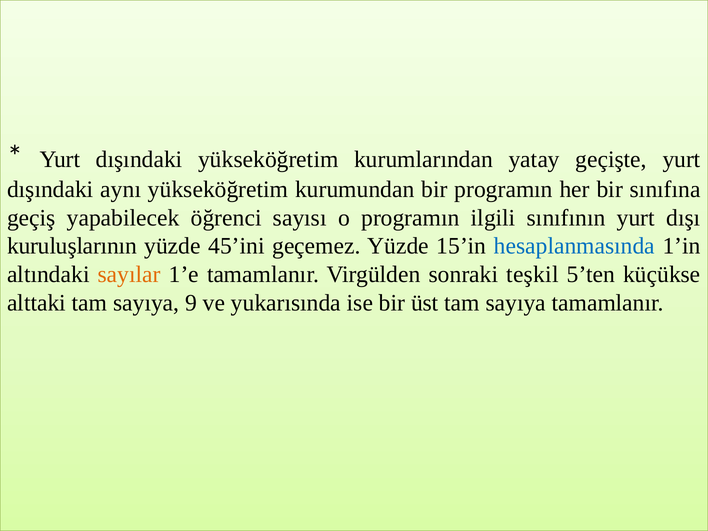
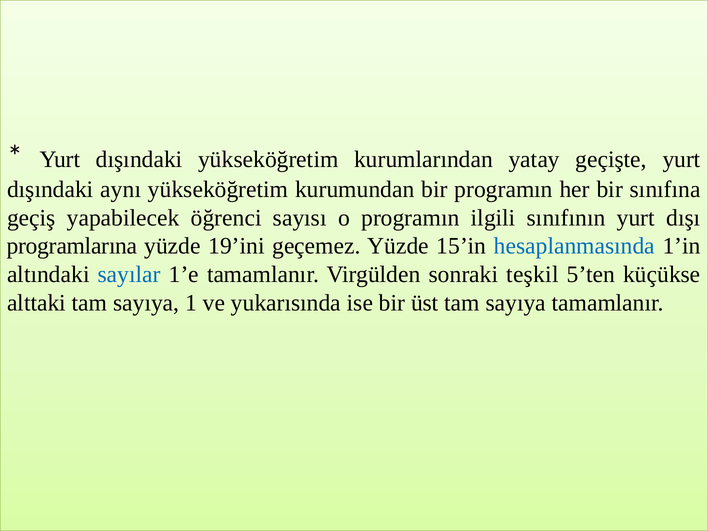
kuruluşlarının: kuruluşlarının -> programlarına
45’ini: 45’ini -> 19’ini
sayılar colour: orange -> blue
9: 9 -> 1
